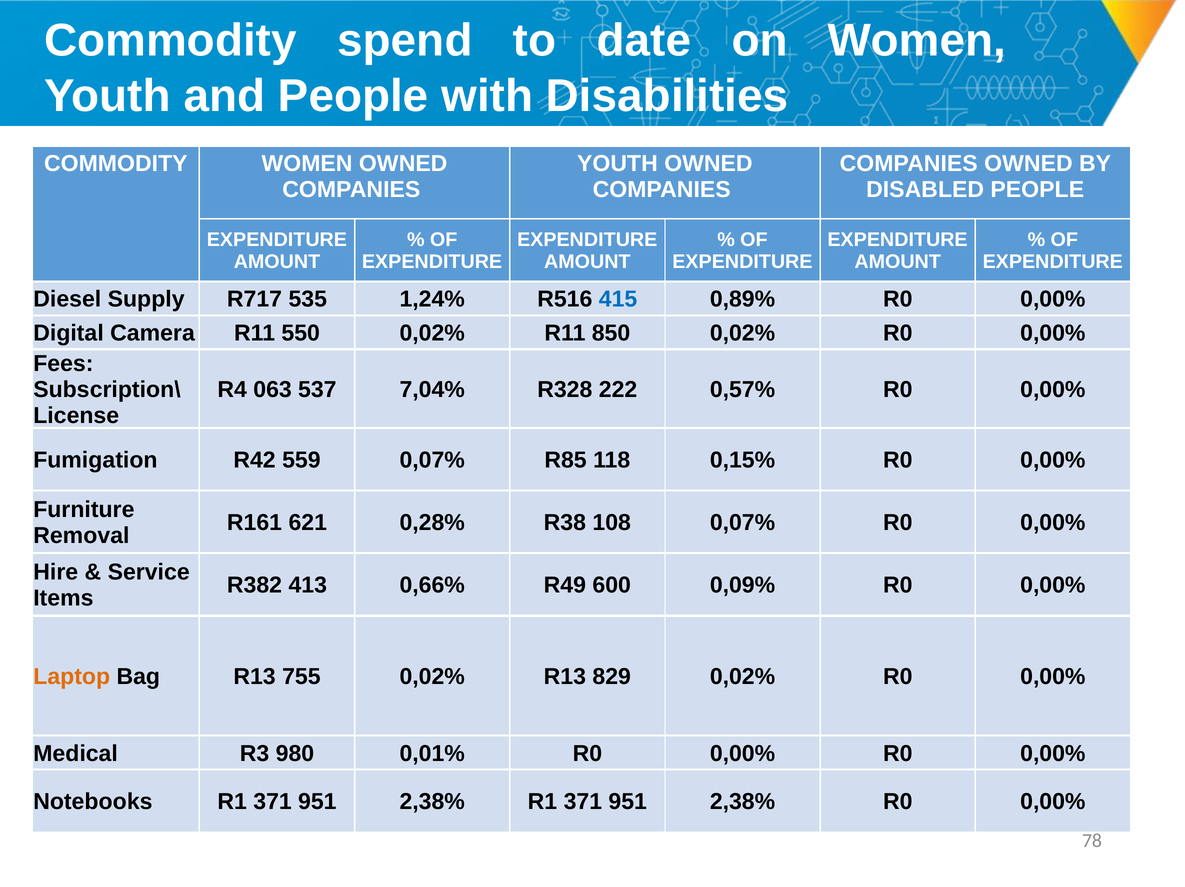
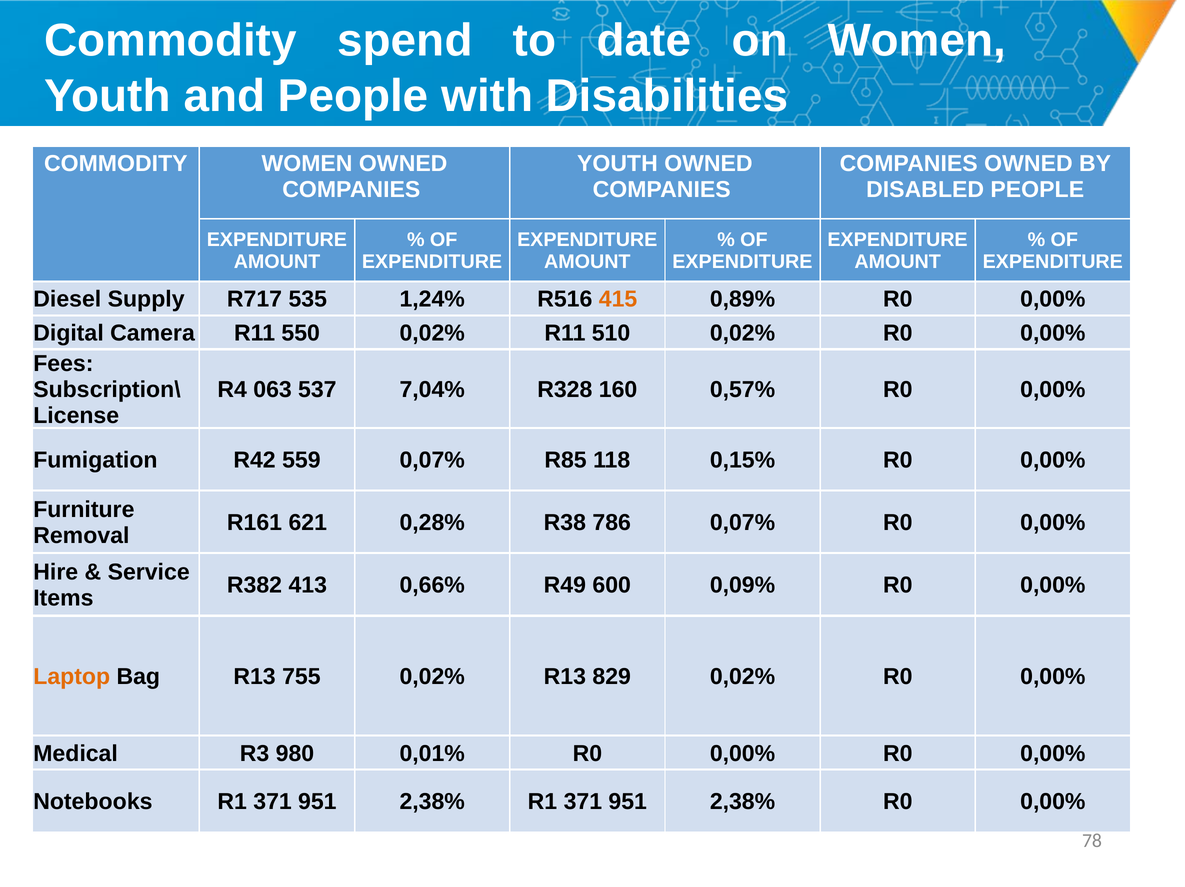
415 colour: blue -> orange
850: 850 -> 510
222: 222 -> 160
108: 108 -> 786
